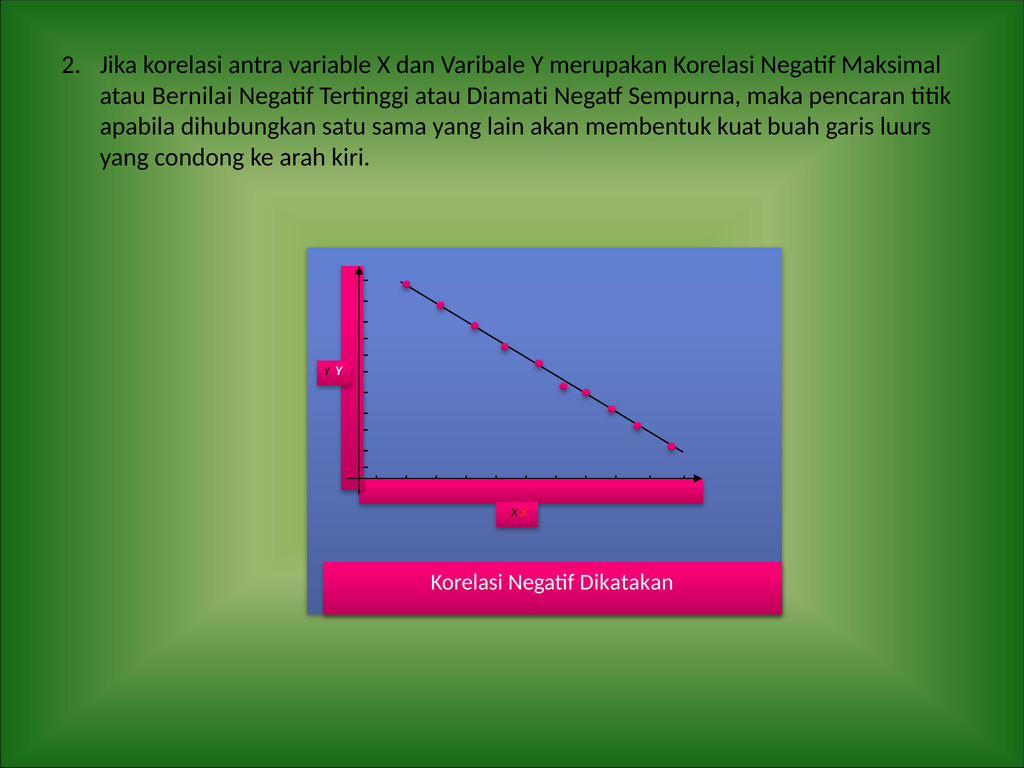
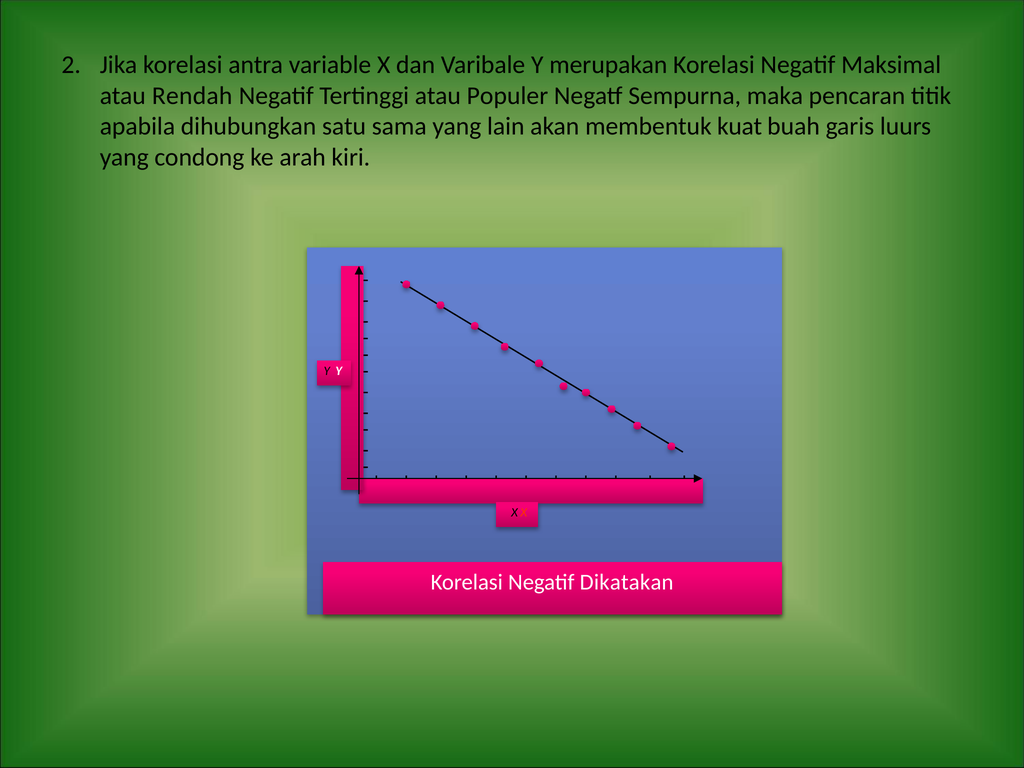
Bernilai: Bernilai -> Rendah
Diamati: Diamati -> Populer
